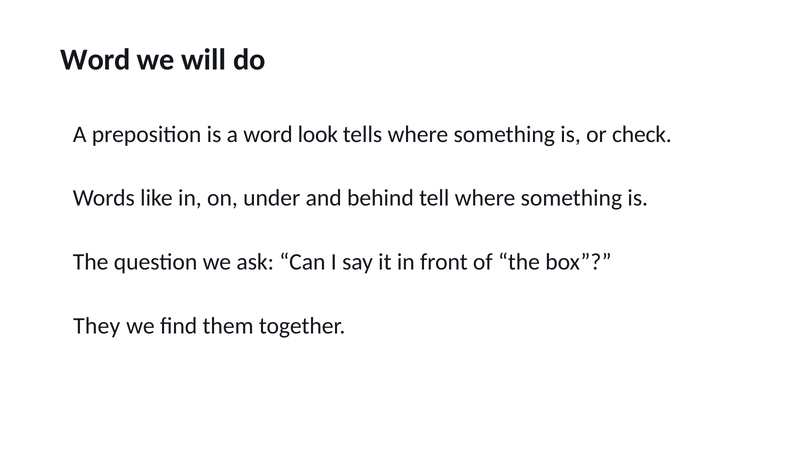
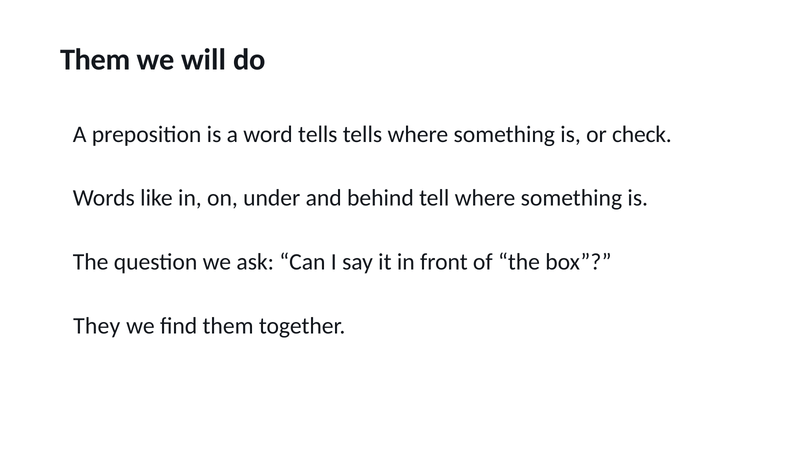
Word at (95, 60): Word -> Them
word look: look -> tells
